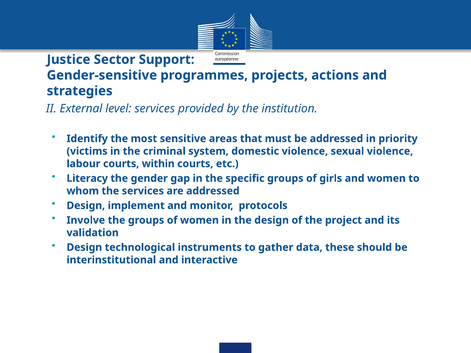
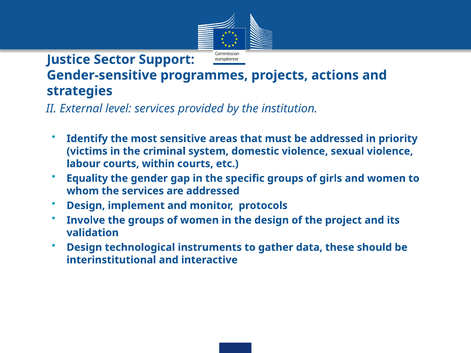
Literacy: Literacy -> Equality
